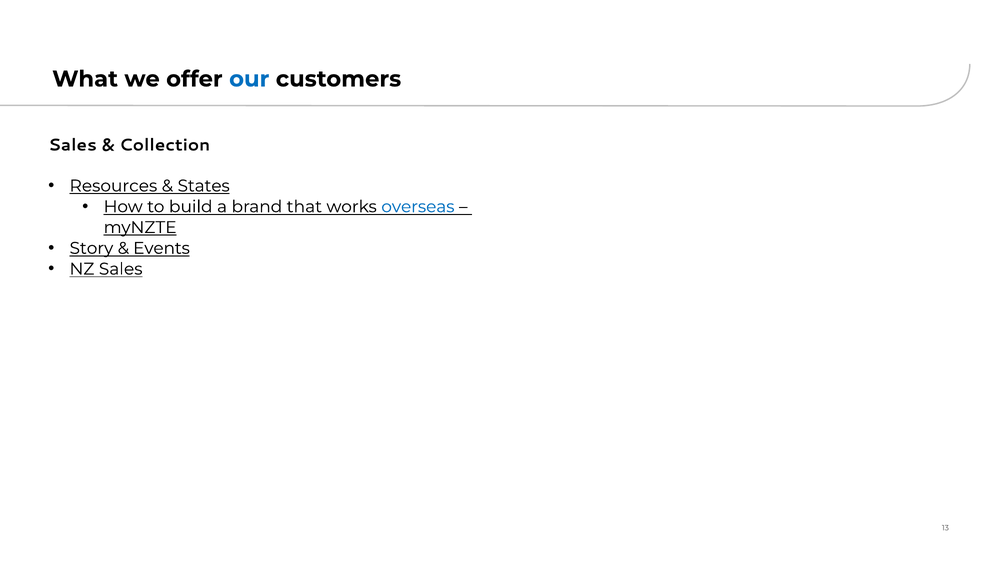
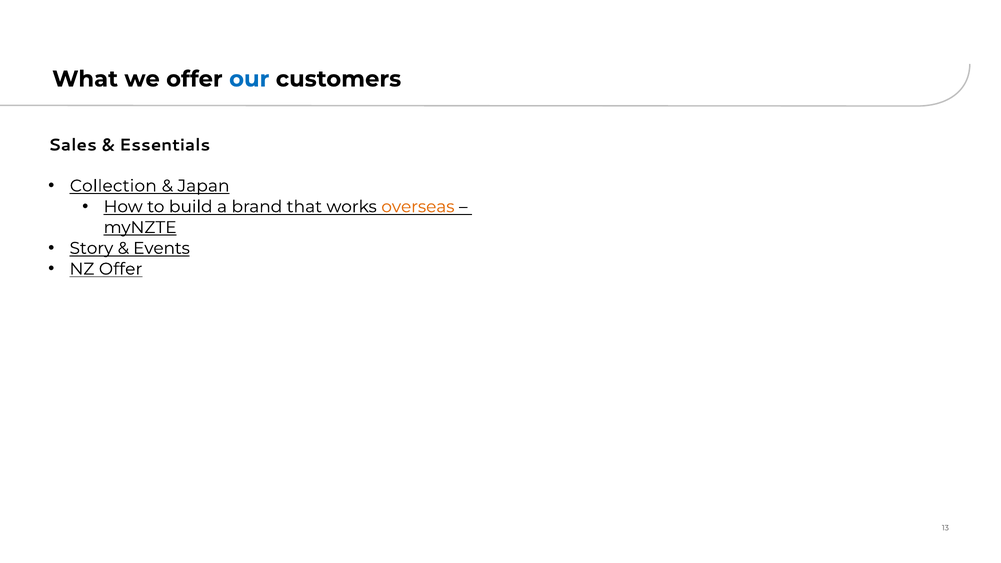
Collection: Collection -> Essentials
Resources: Resources -> Collection
States: States -> Japan
overseas colour: blue -> orange
NZ Sales: Sales -> Offer
